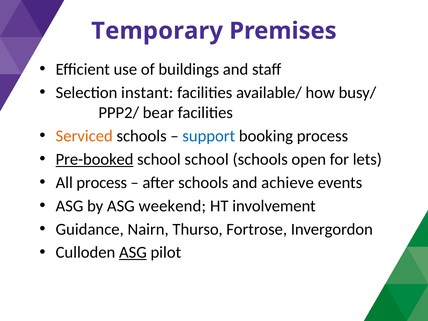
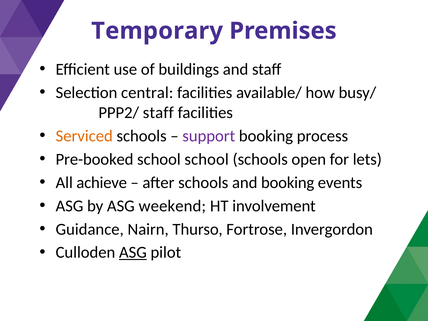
instant: instant -> central
PPP2/ bear: bear -> staff
support colour: blue -> purple
Pre-booked underline: present -> none
All process: process -> achieve
and achieve: achieve -> booking
